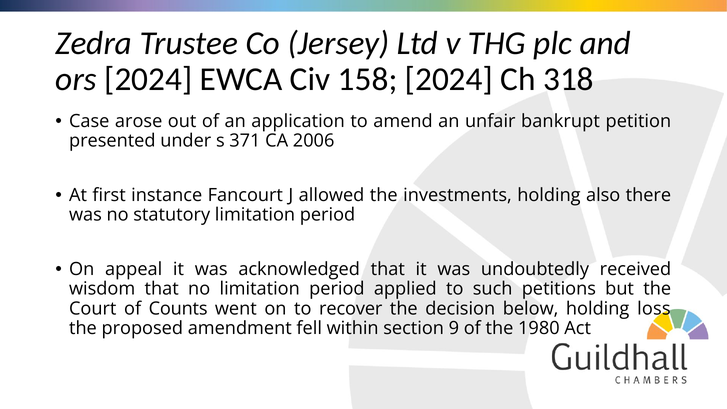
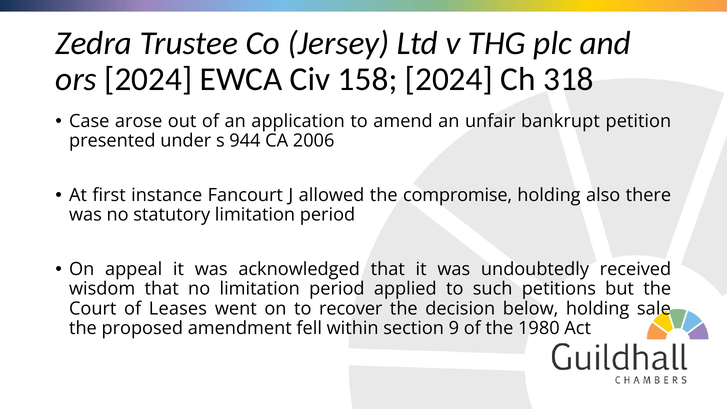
371: 371 -> 944
investments: investments -> compromise
Counts: Counts -> Leases
loss: loss -> sale
